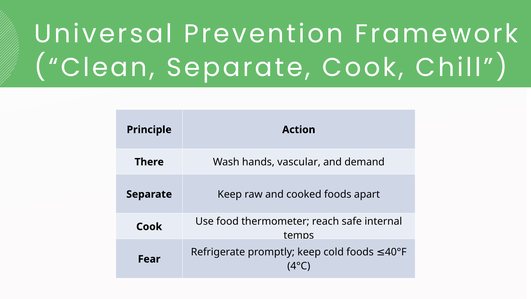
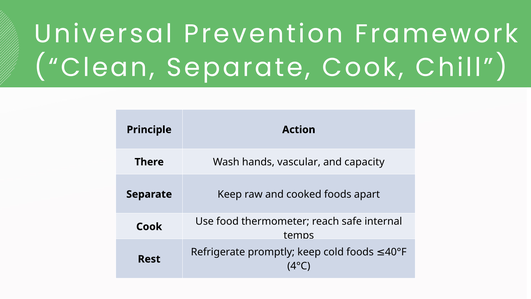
demand: demand -> capacity
Fear: Fear -> Rest
